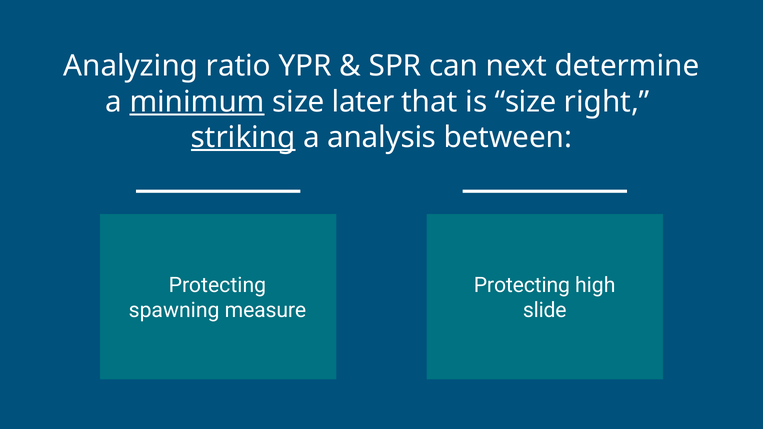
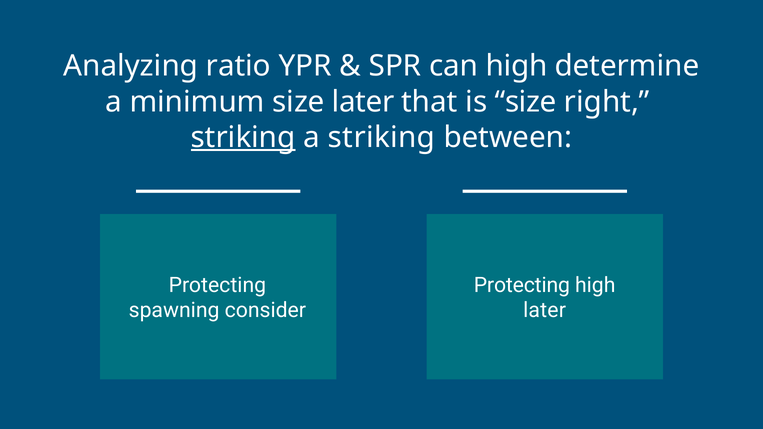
can next: next -> high
minimum underline: present -> none
a analysis: analysis -> striking
measure: measure -> consider
slide at (545, 311): slide -> later
